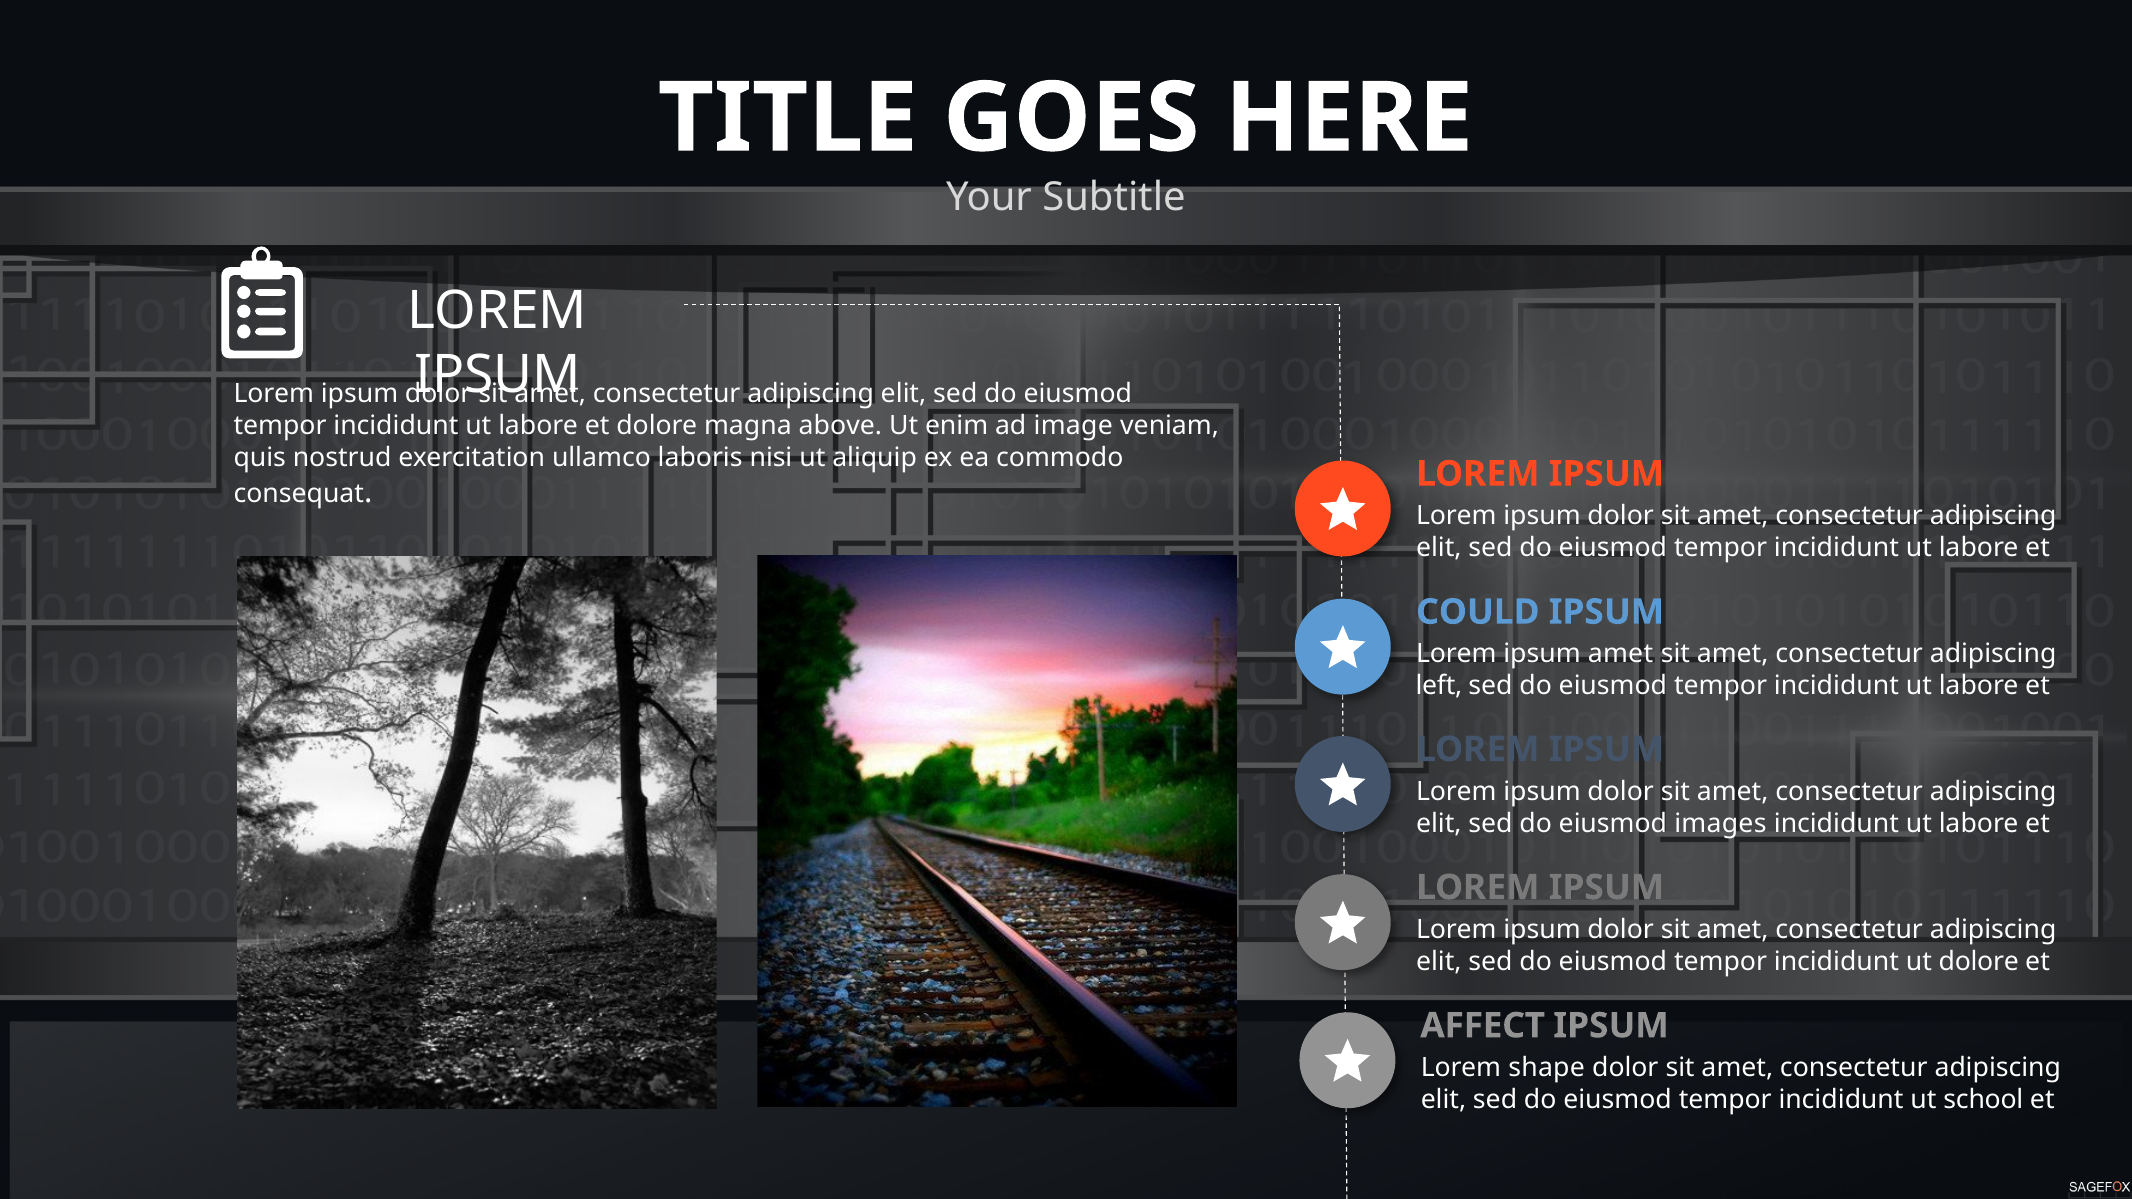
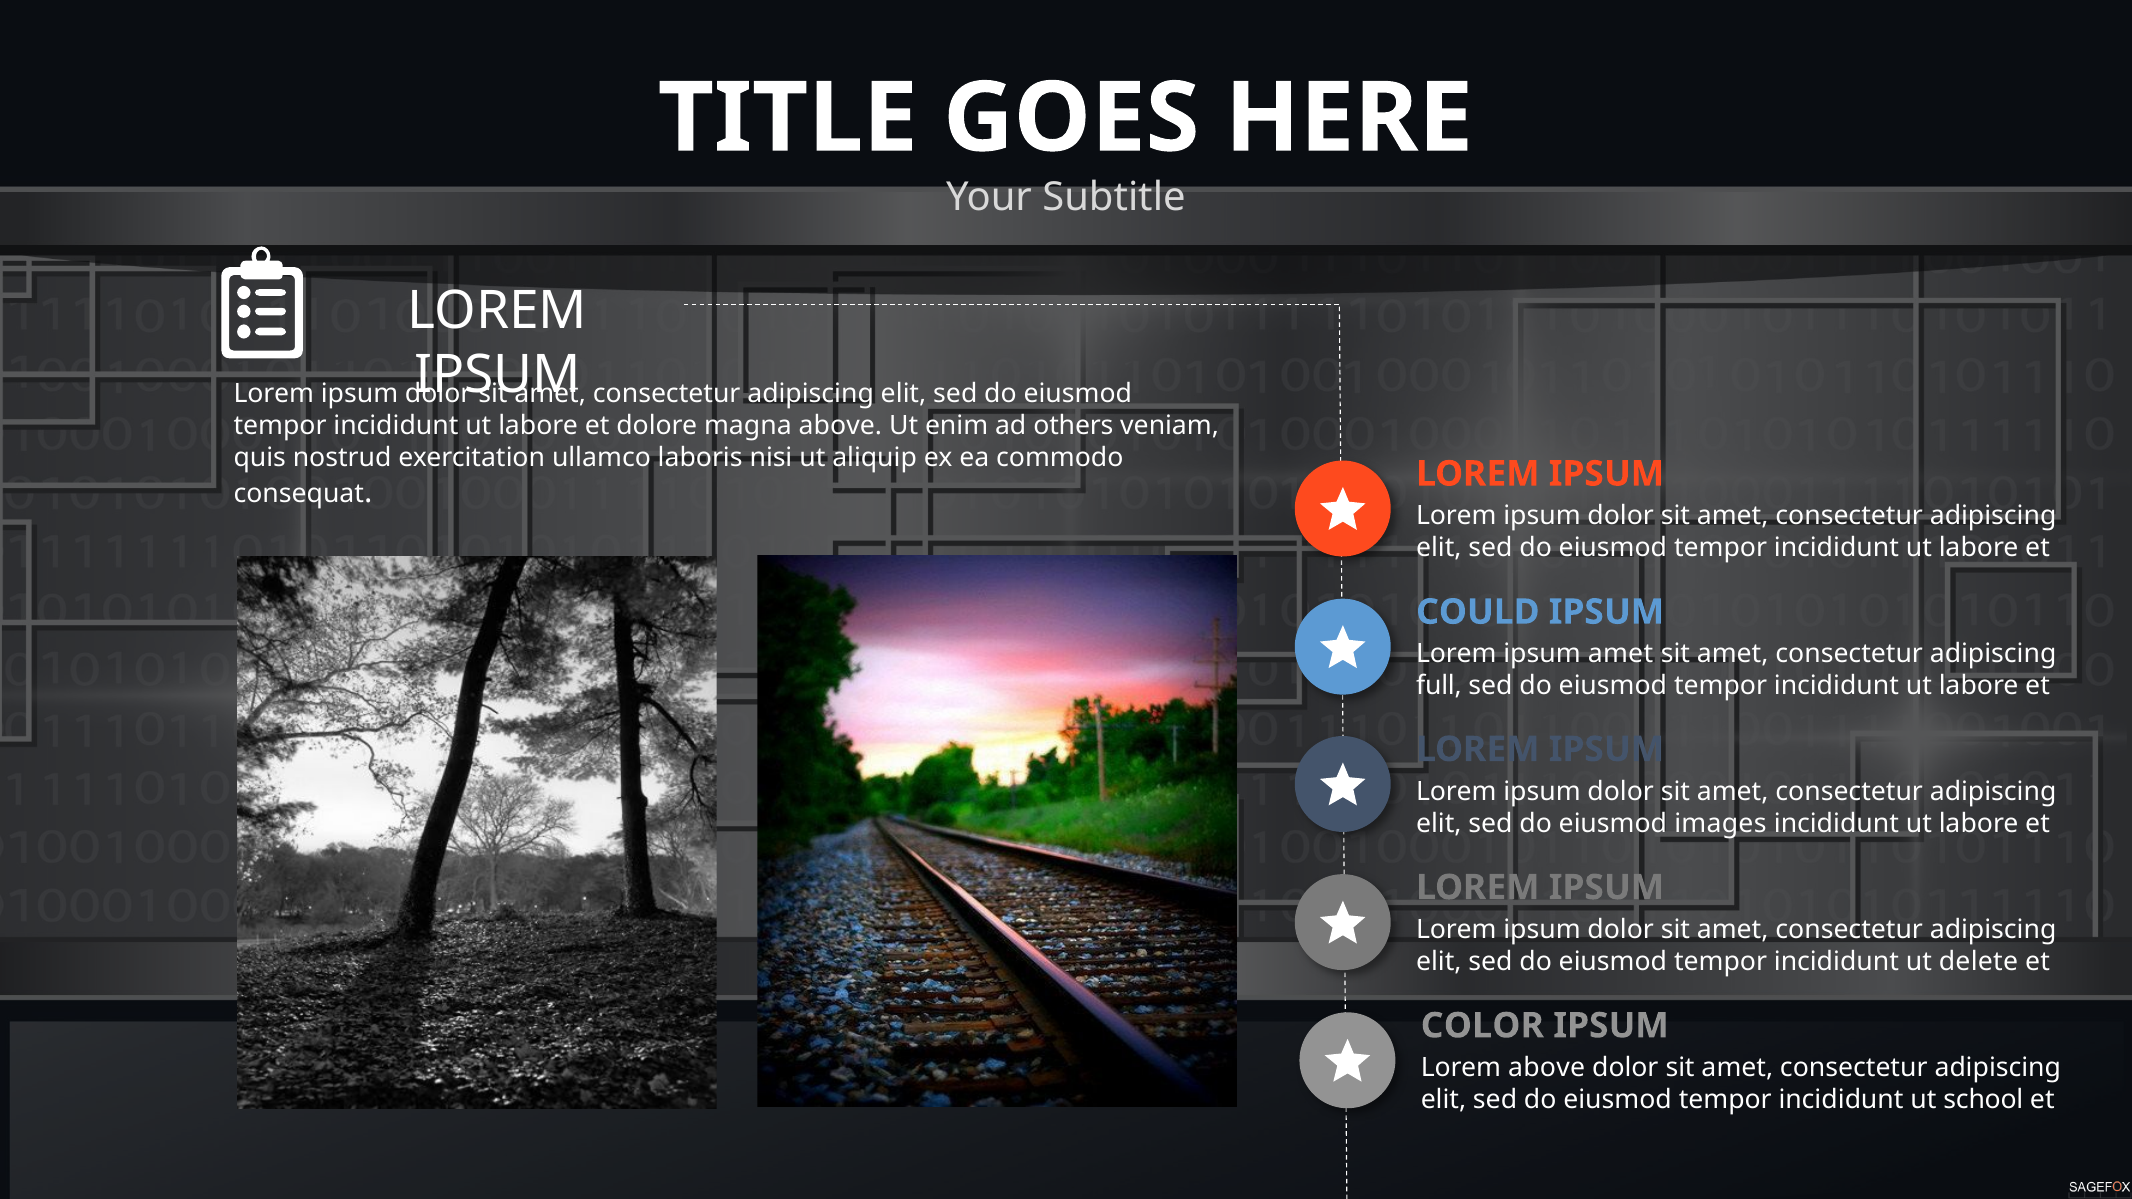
image: image -> others
left: left -> full
ut dolore: dolore -> delete
AFFECT: AFFECT -> COLOR
Lorem shape: shape -> above
